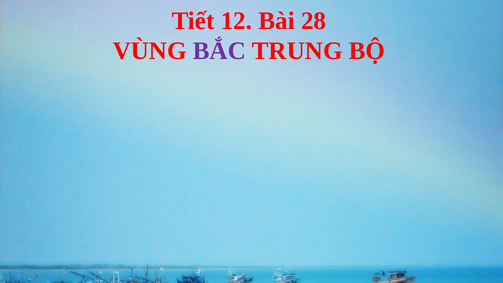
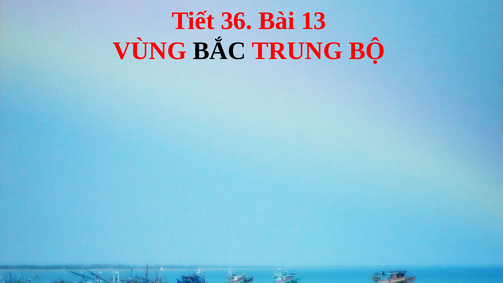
12: 12 -> 36
28: 28 -> 13
BẮC colour: purple -> black
